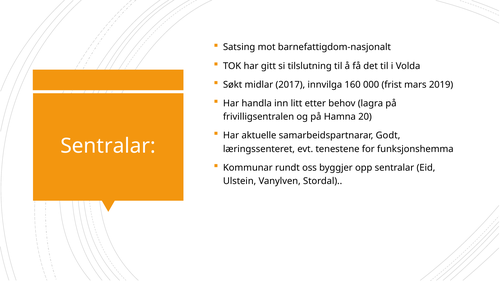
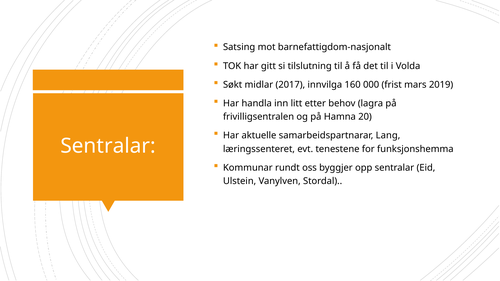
Godt: Godt -> Lang
